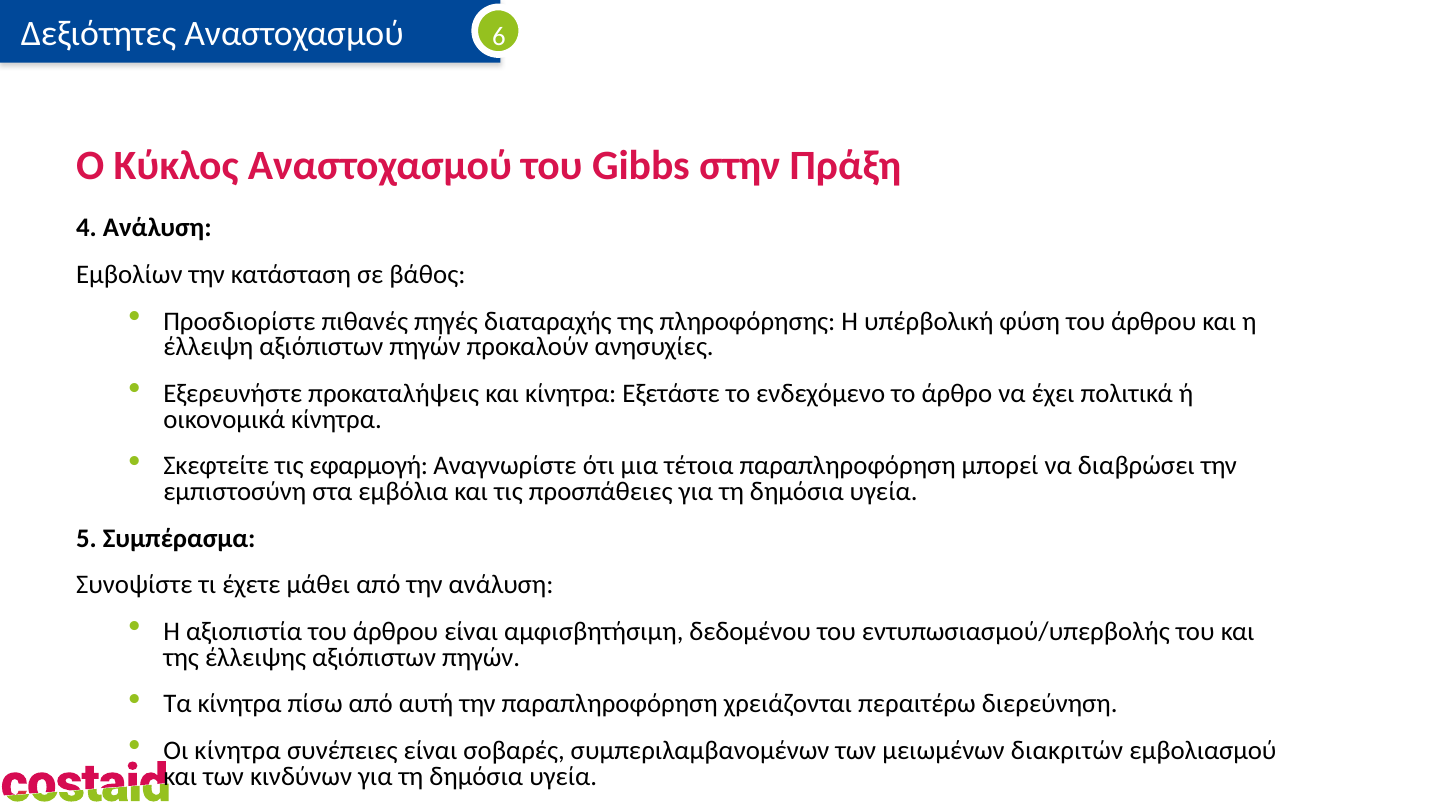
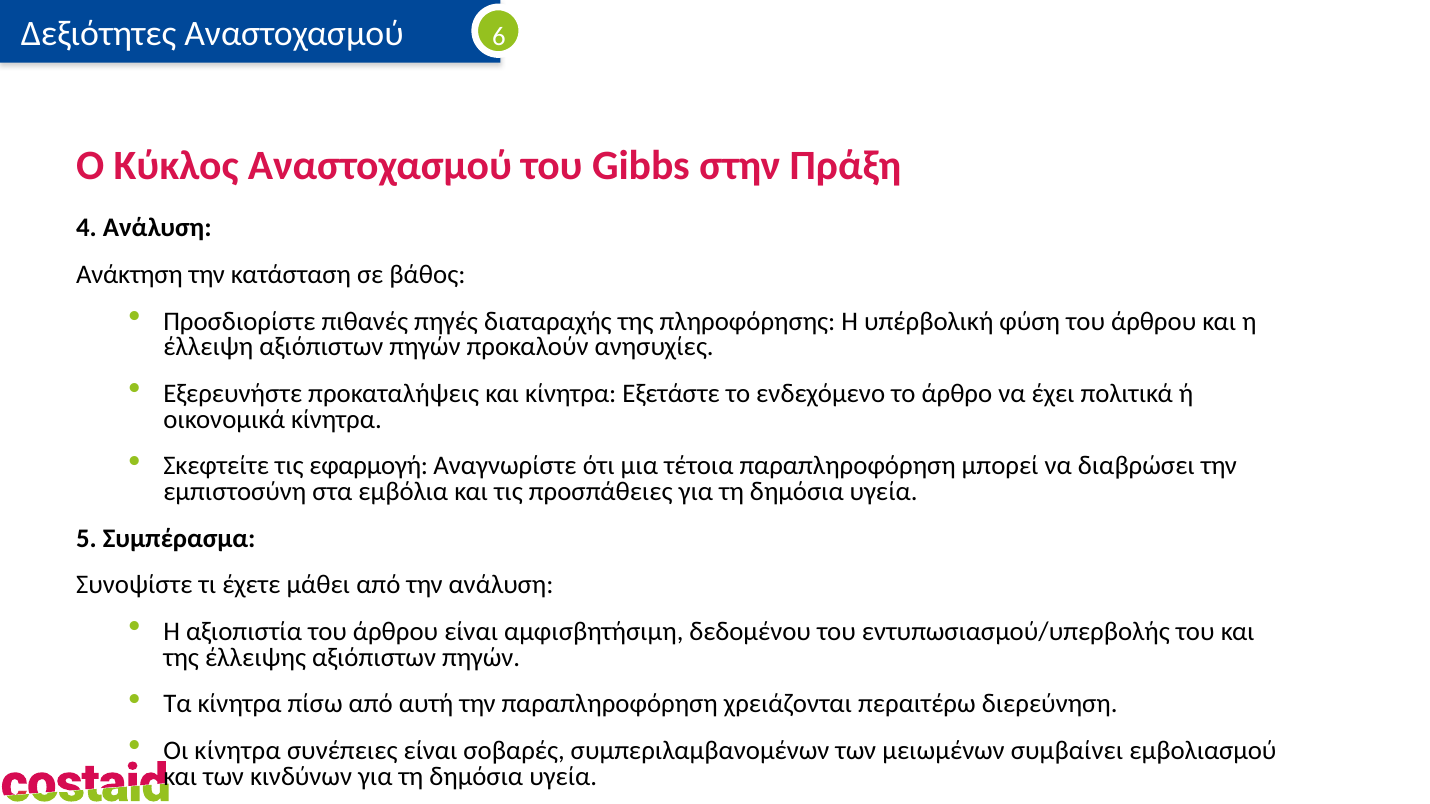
Εμβολίων: Εμβολίων -> Ανάκτηση
διακριτών: διακριτών -> συμβαίνει
